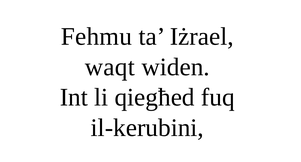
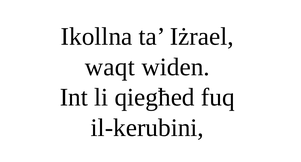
Fehmu: Fehmu -> Ikollna
